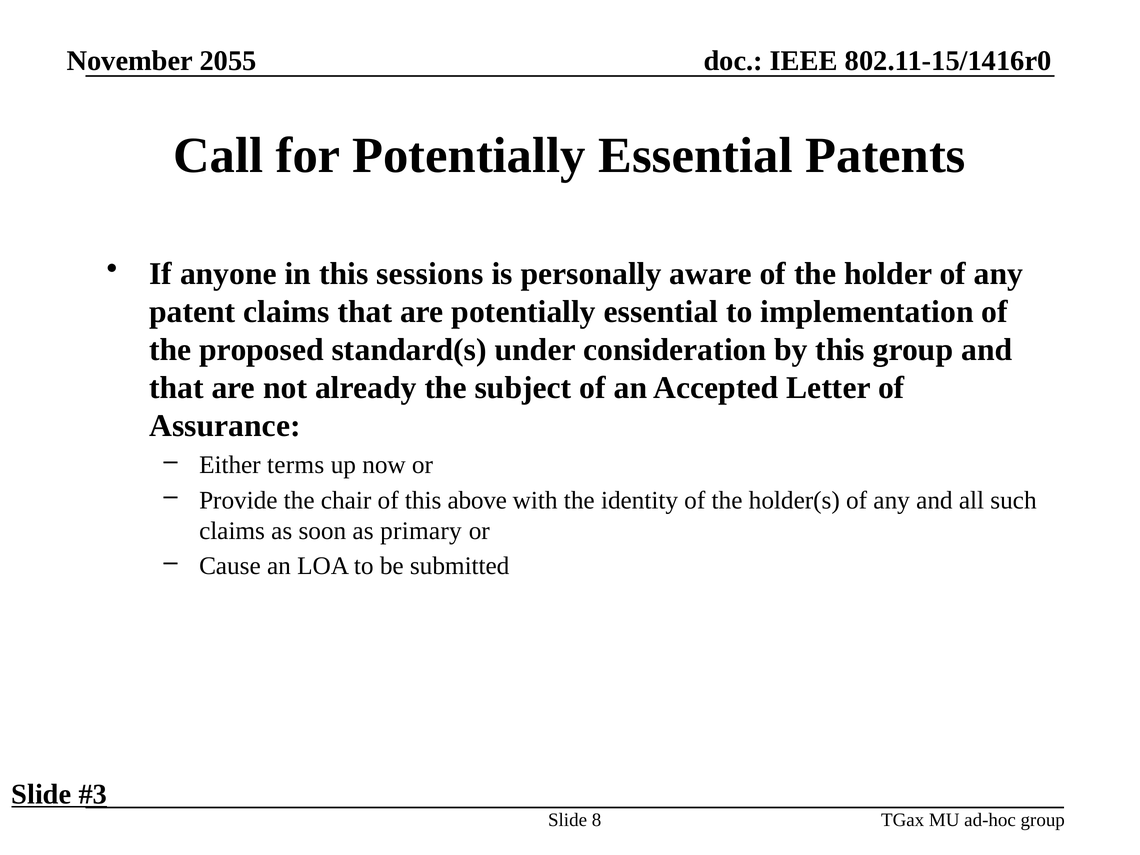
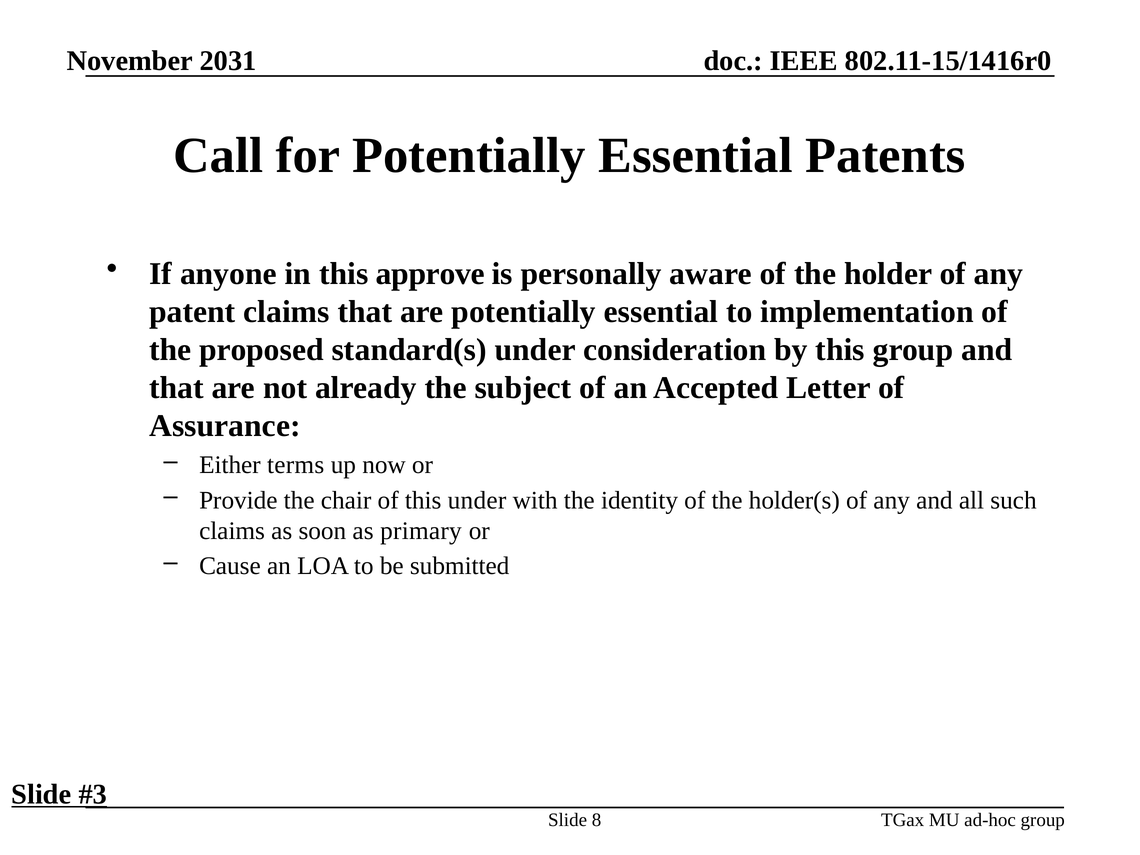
2055: 2055 -> 2031
sessions: sessions -> approve
this above: above -> under
